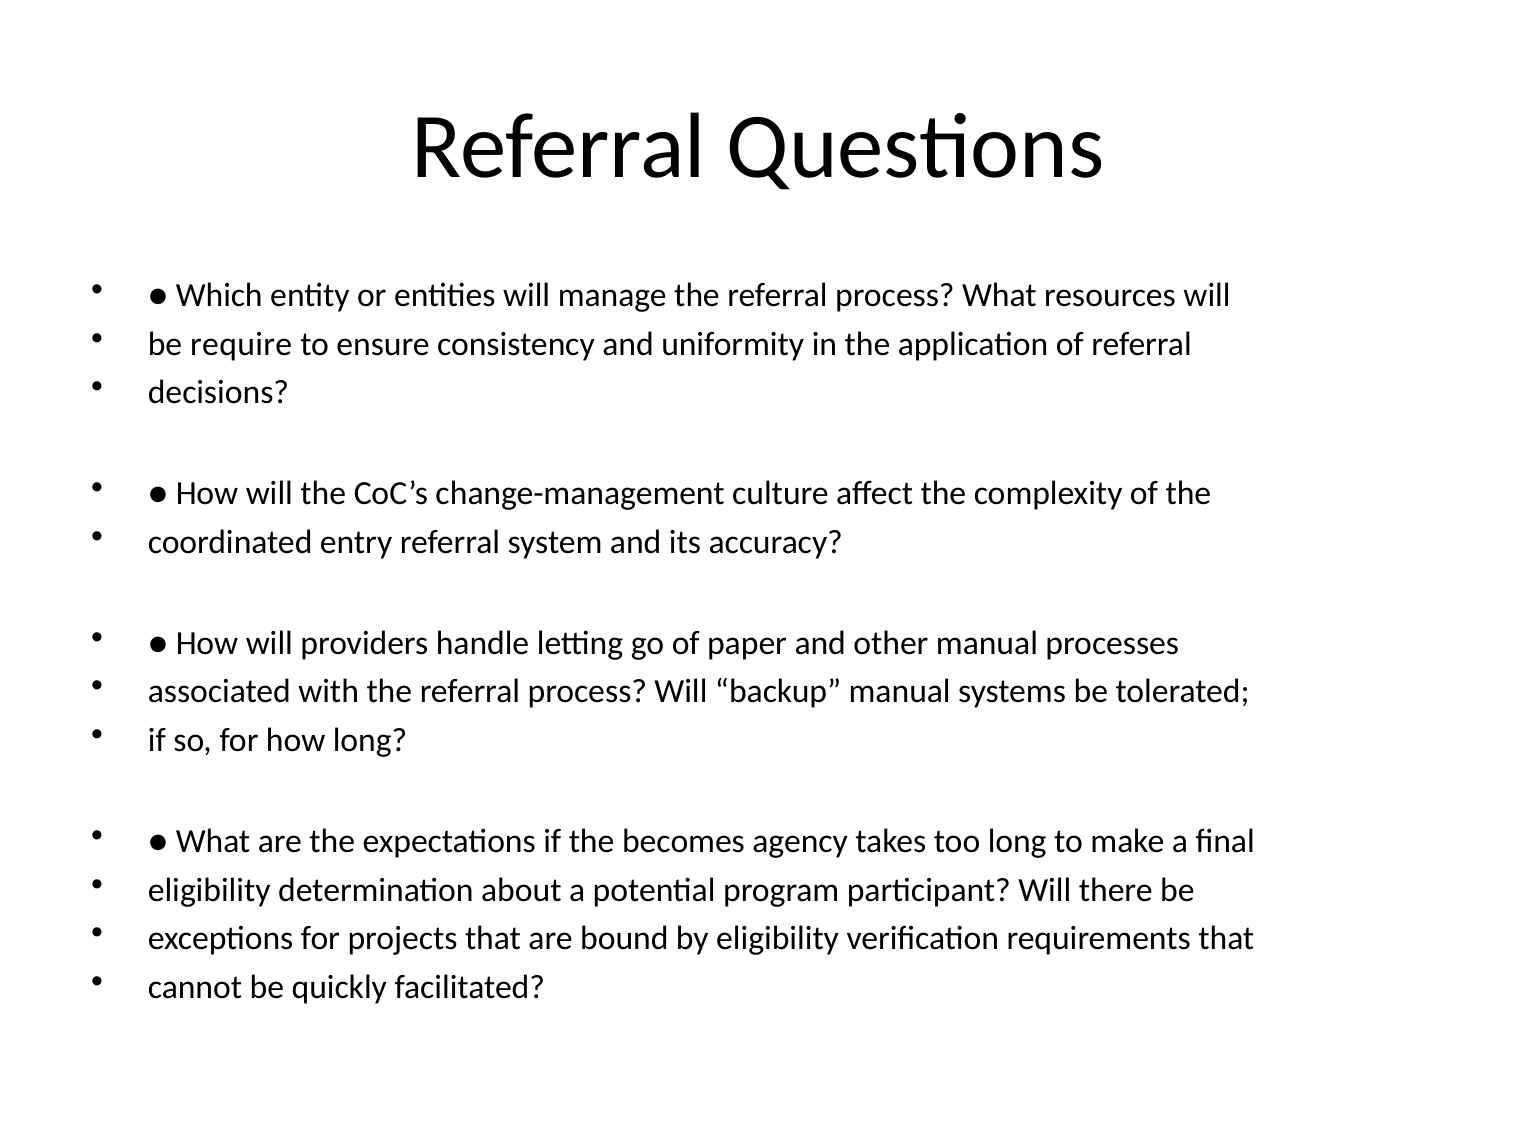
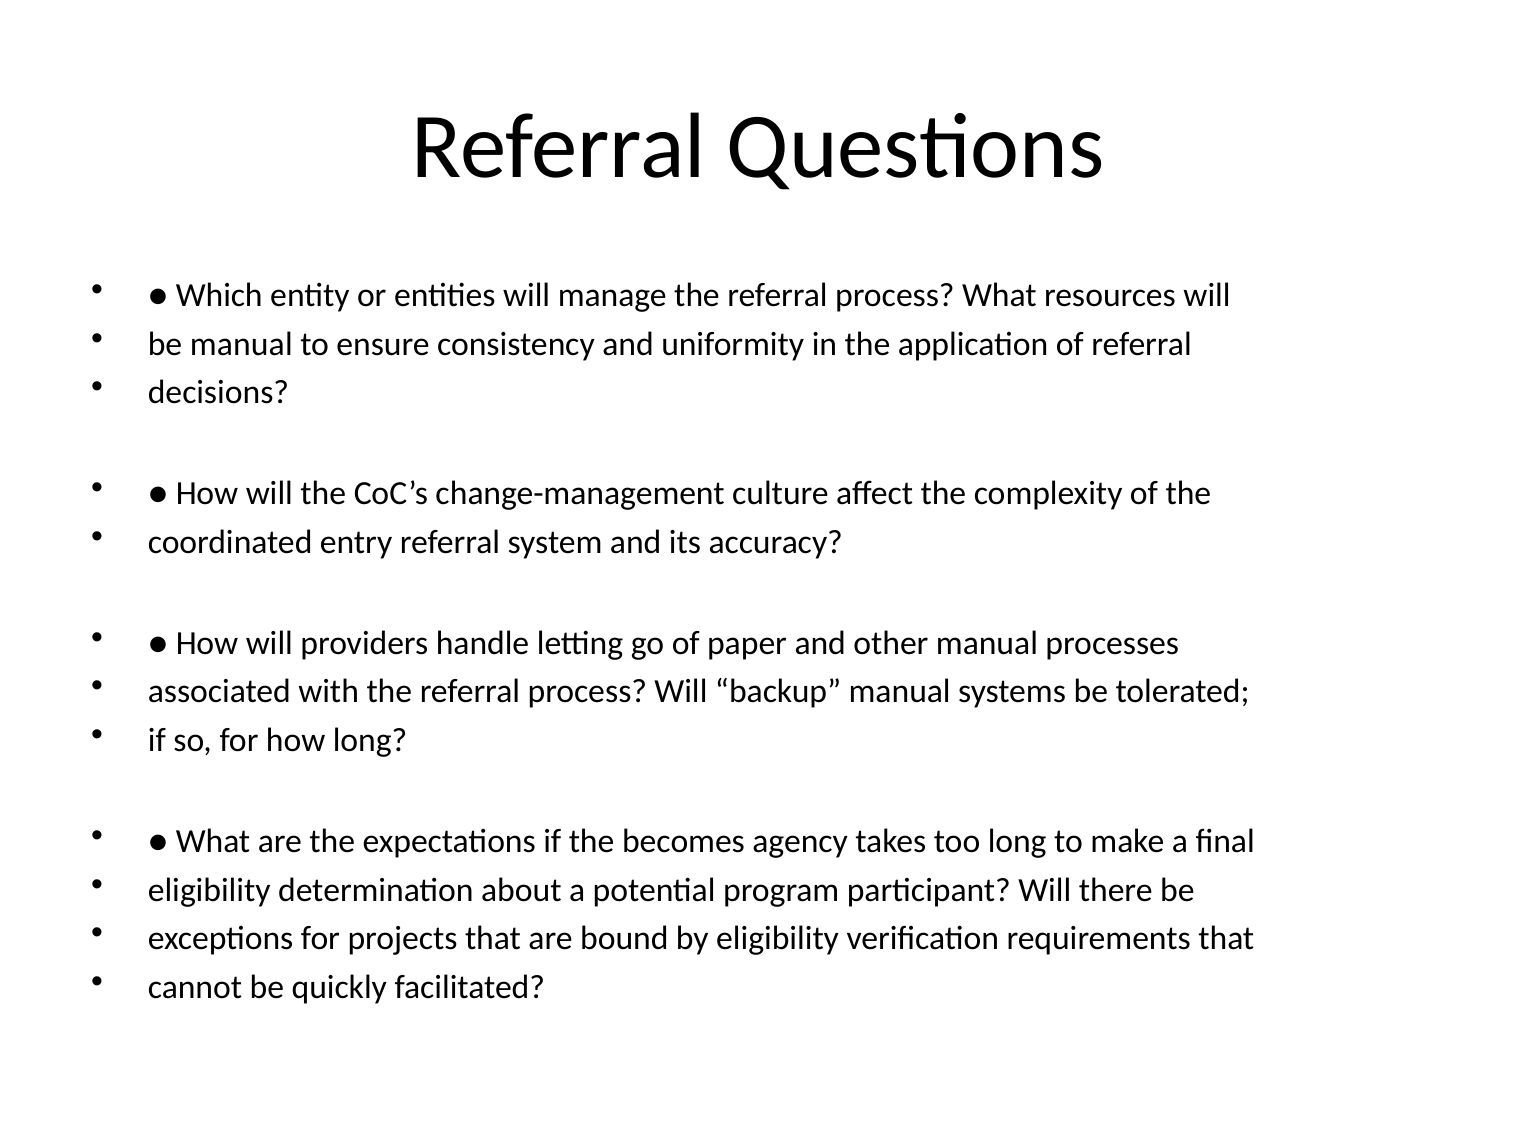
be require: require -> manual
